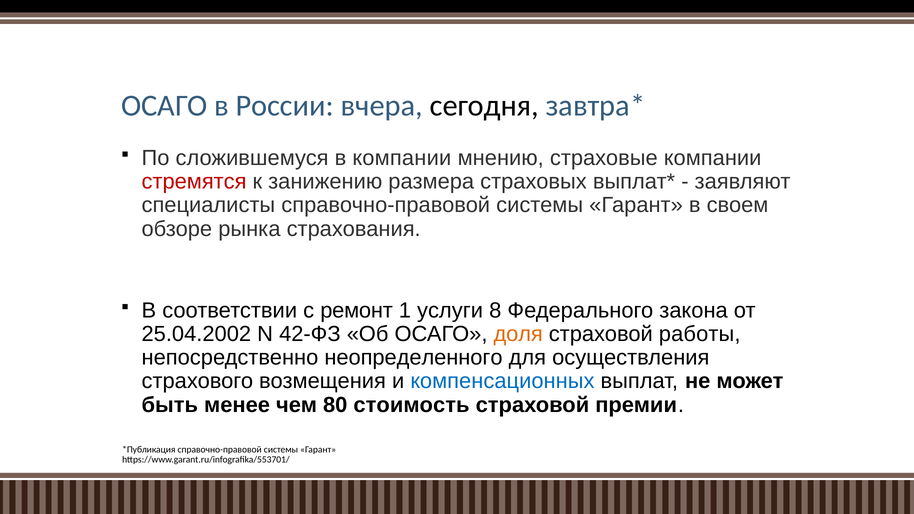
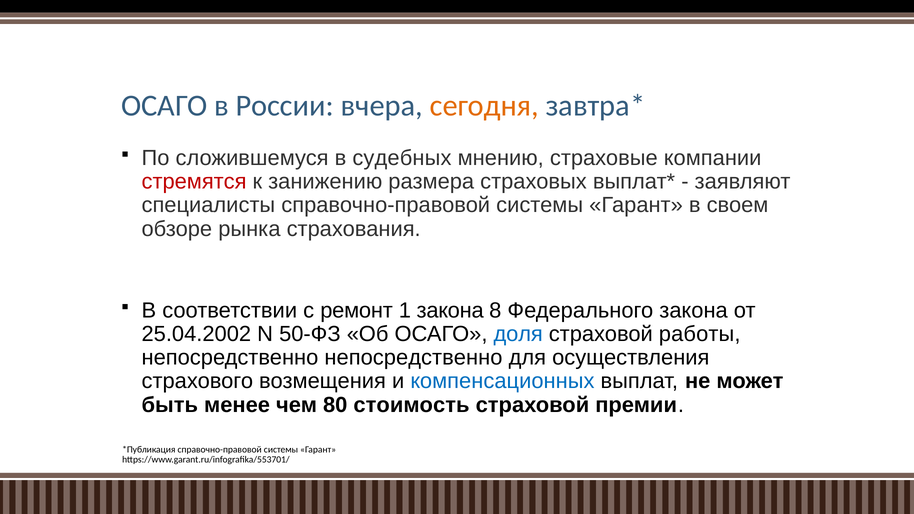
сегодня colour: black -> orange
в компании: компании -> судебных
1 услуги: услуги -> закона
42-ФЗ: 42-ФЗ -> 50-ФЗ
доля colour: orange -> blue
непосредственно неопределенного: неопределенного -> непосредственно
